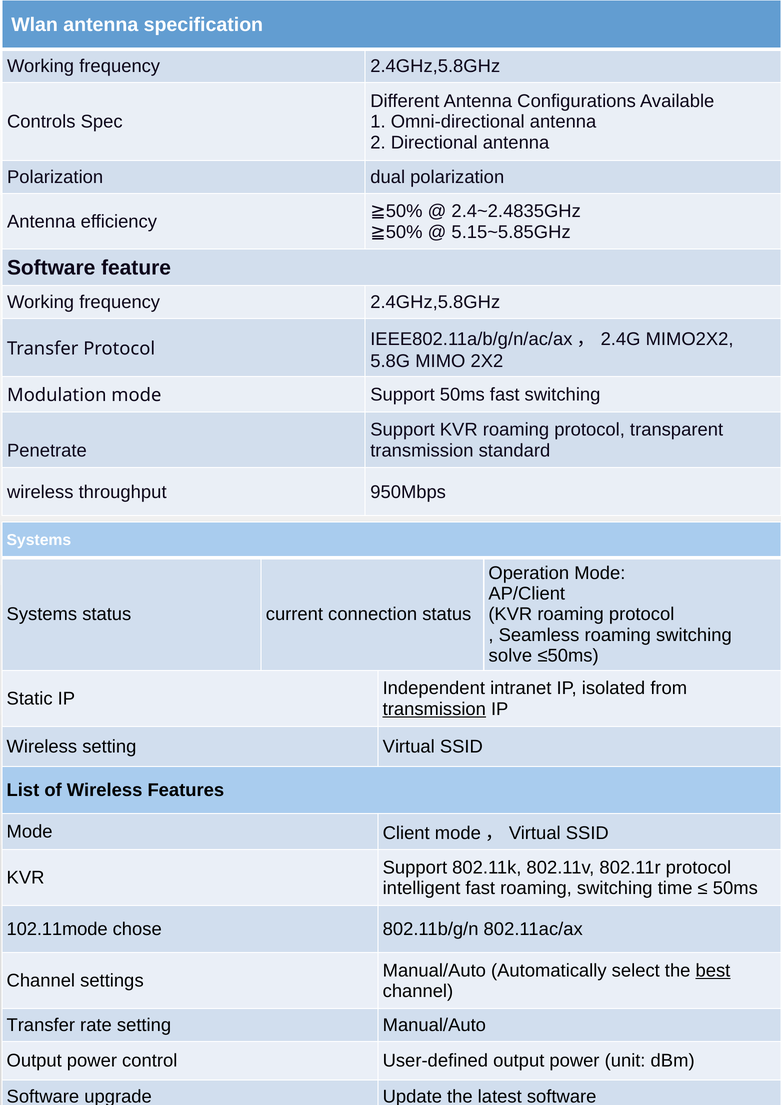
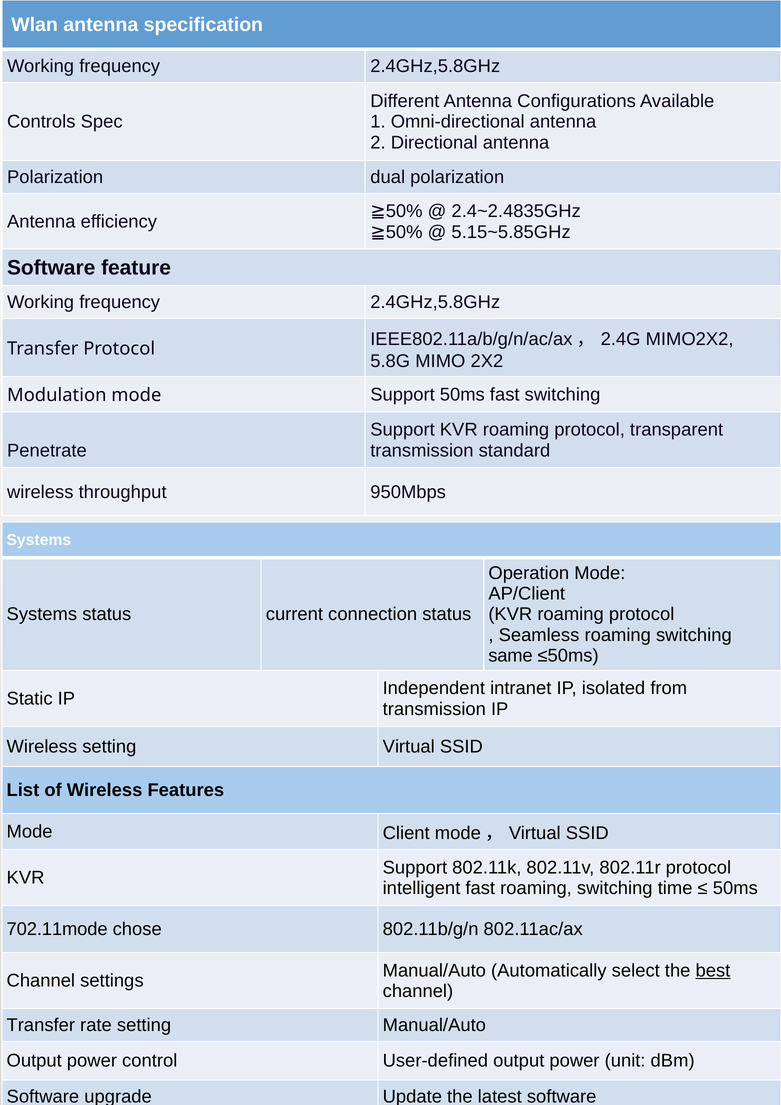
solve: solve -> same
transmission at (434, 709) underline: present -> none
102.11mode: 102.11mode -> 702.11mode
